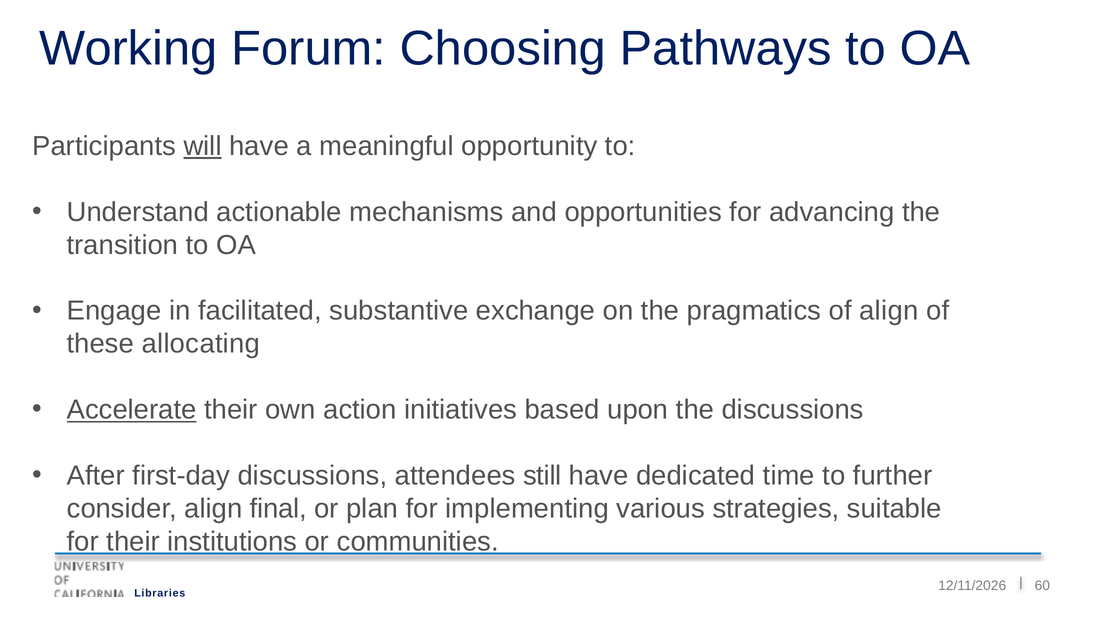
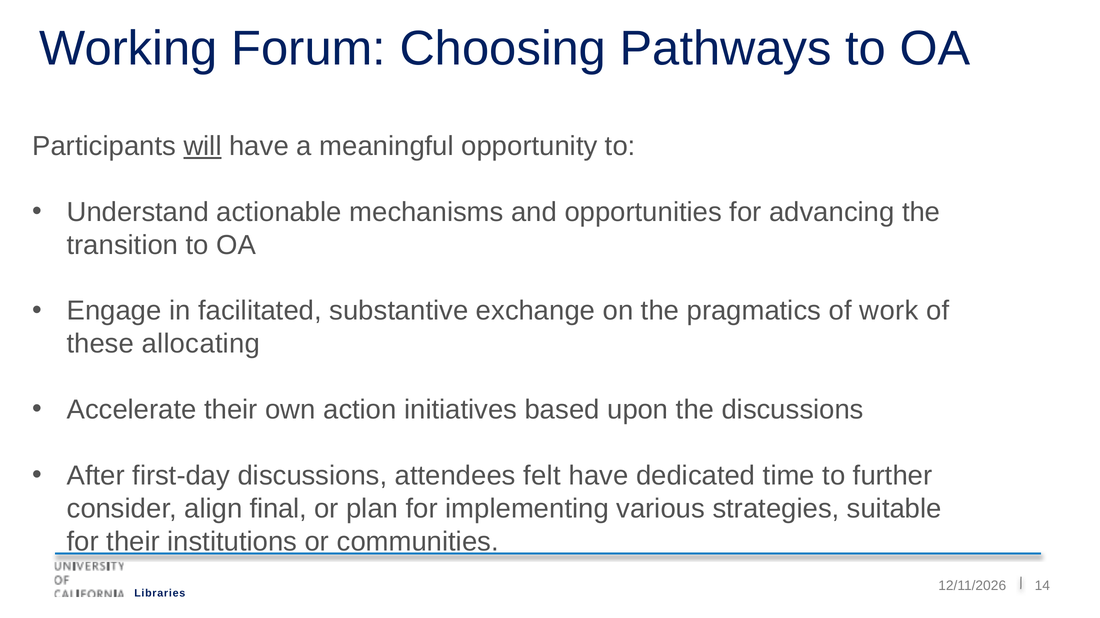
of align: align -> work
Accelerate underline: present -> none
still: still -> felt
60: 60 -> 14
